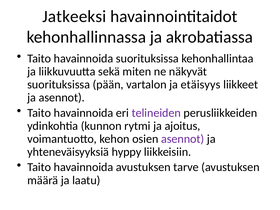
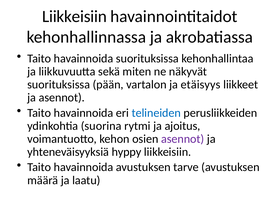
Jatkeeksi at (74, 17): Jatkeeksi -> Liikkeisiin
telineiden colour: purple -> blue
kunnon: kunnon -> suorina
